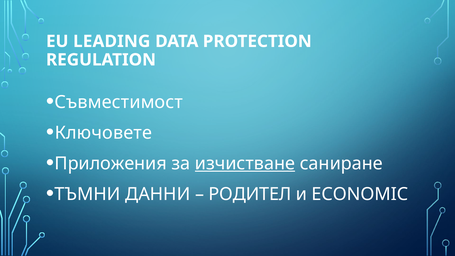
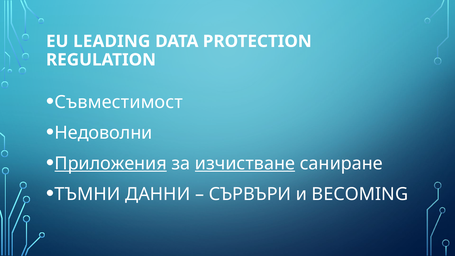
Ключовете: Ключовете -> Недоволни
Приложения underline: none -> present
РОДИТЕЛ: РОДИТЕЛ -> СЪРВЪРИ
ECONOMIC: ECONOMIC -> BECOMING
